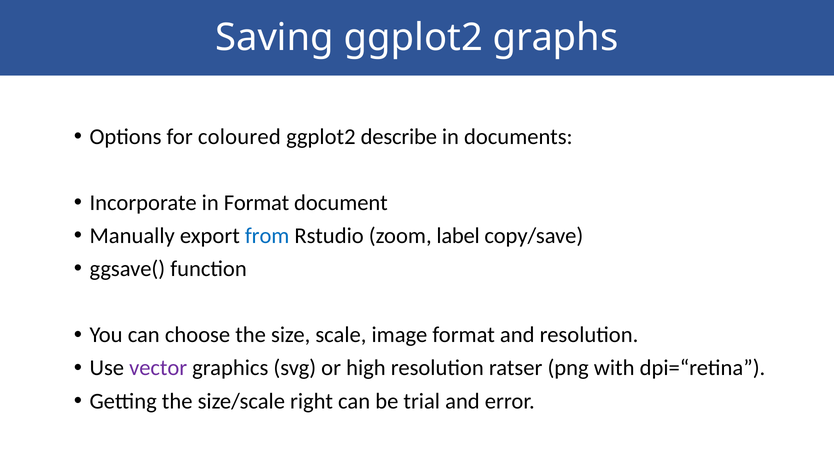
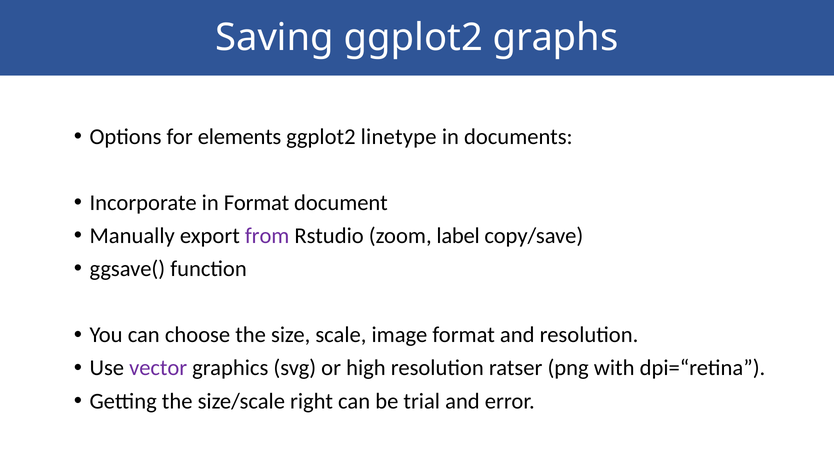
coloured: coloured -> elements
describe: describe -> linetype
from colour: blue -> purple
